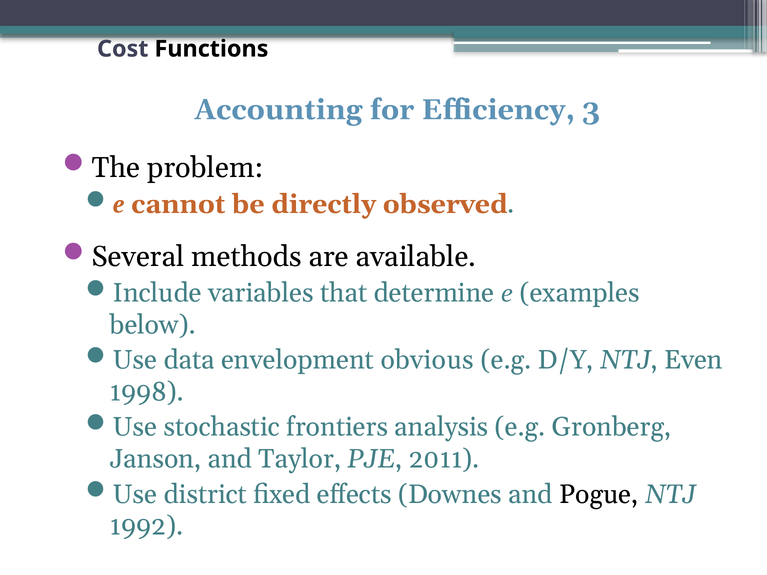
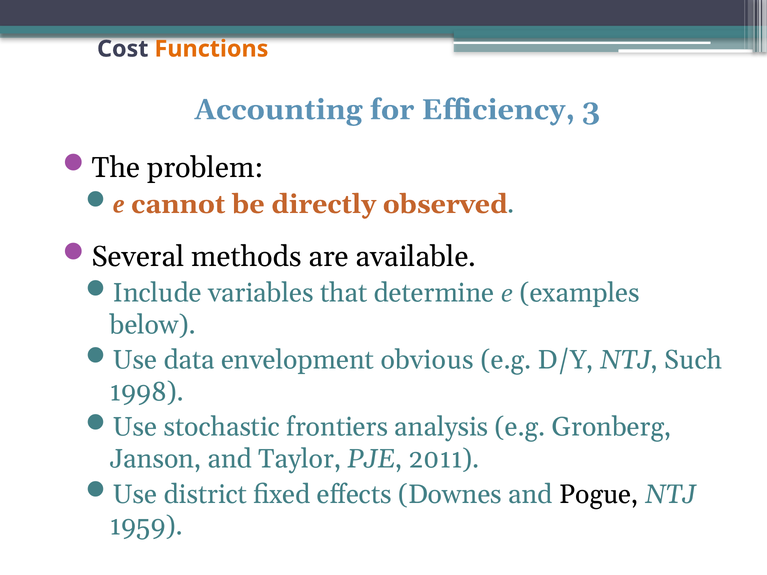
Functions colour: black -> orange
Even: Even -> Such
1992: 1992 -> 1959
